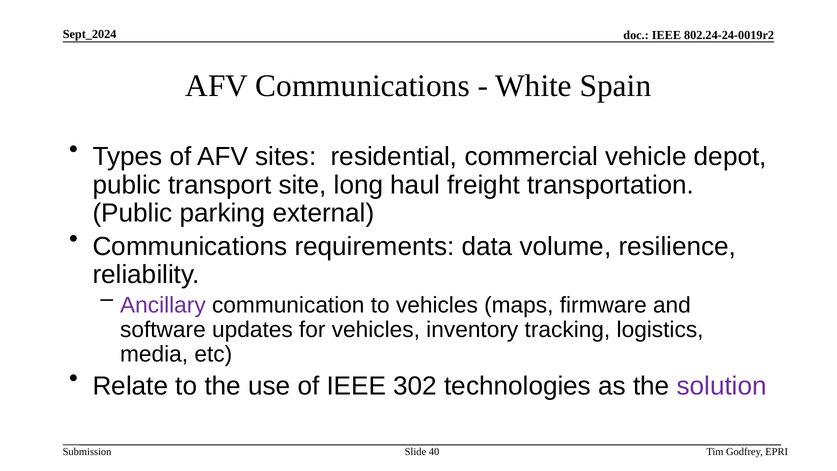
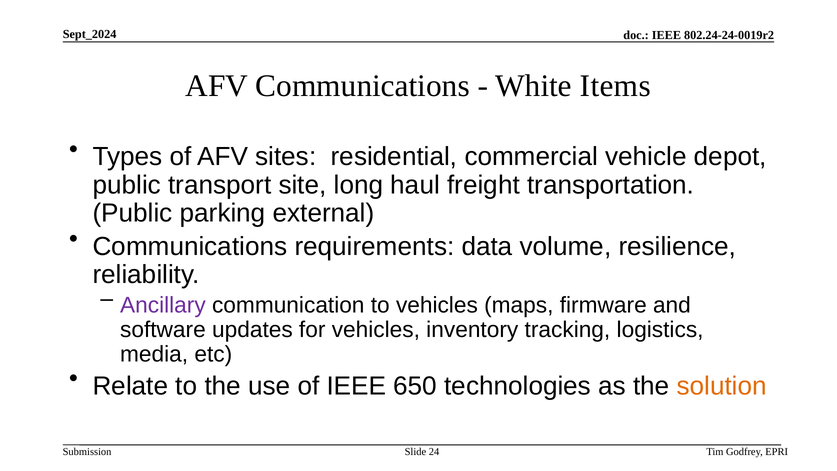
Spain: Spain -> Items
302: 302 -> 650
solution colour: purple -> orange
40: 40 -> 24
